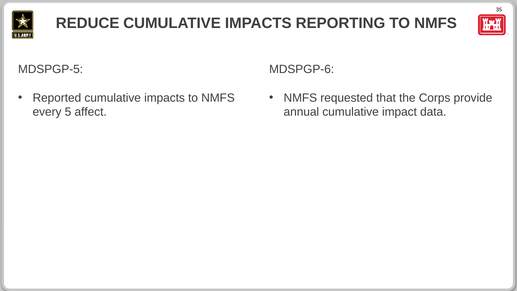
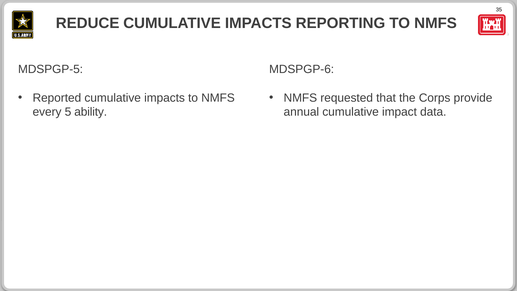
affect: affect -> ability
